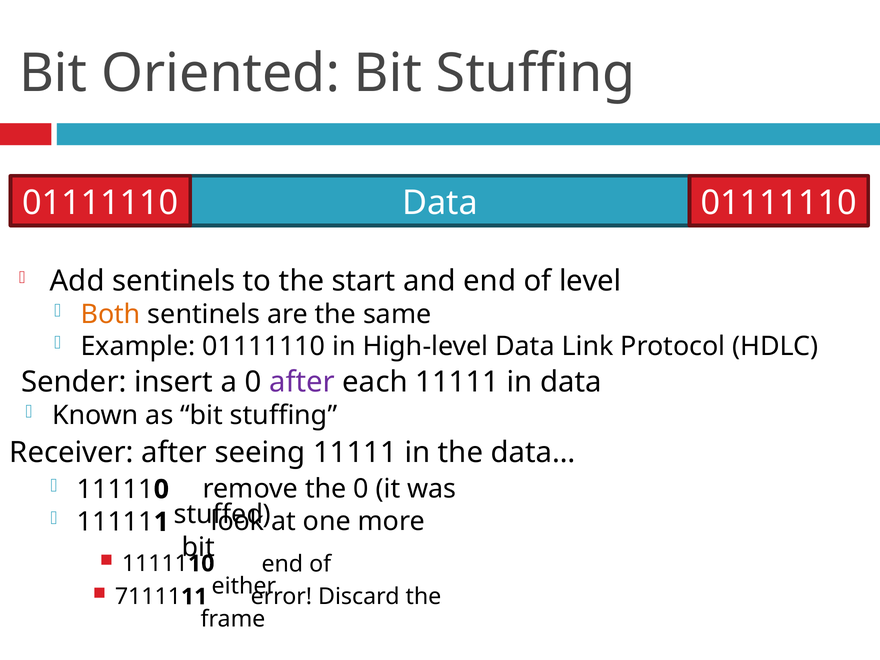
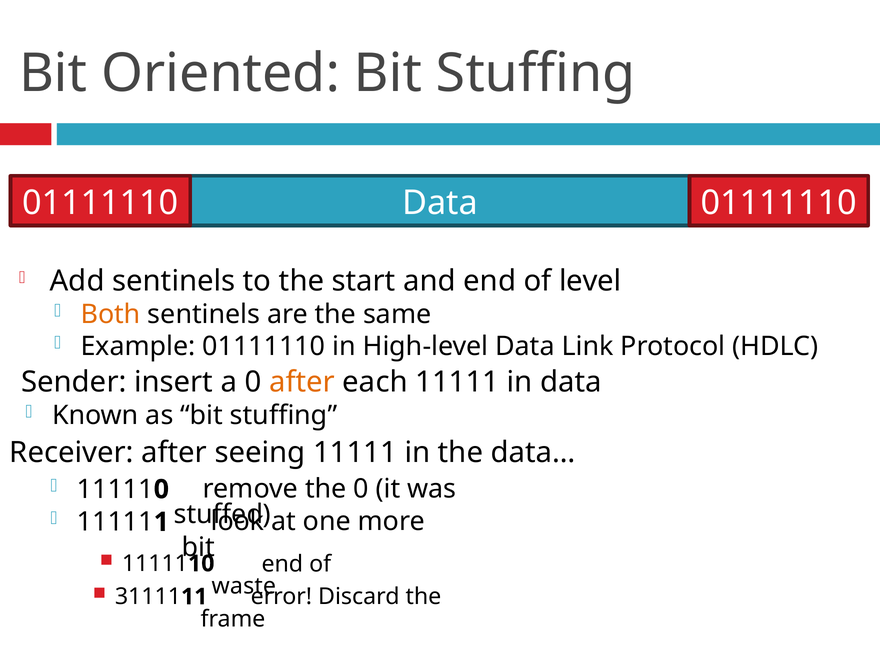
after at (302, 382) colour: purple -> orange
either: either -> waste
71111: 71111 -> 31111
